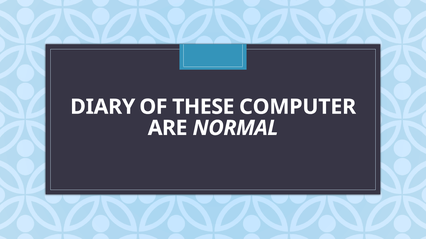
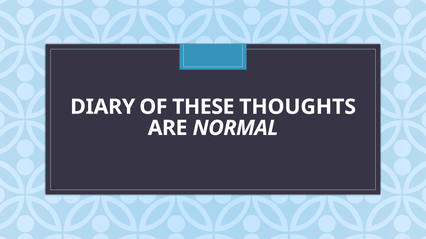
COMPUTER: COMPUTER -> THOUGHTS
